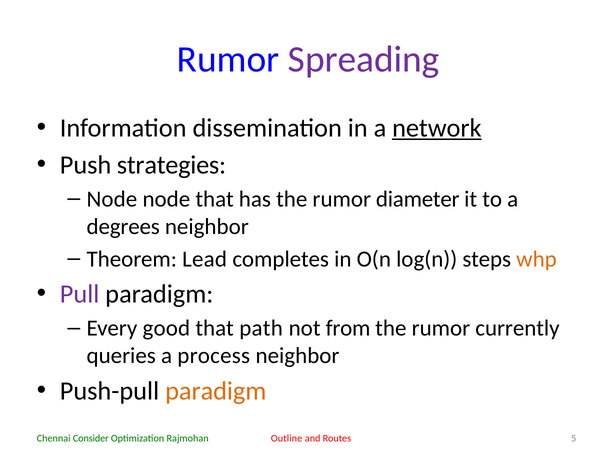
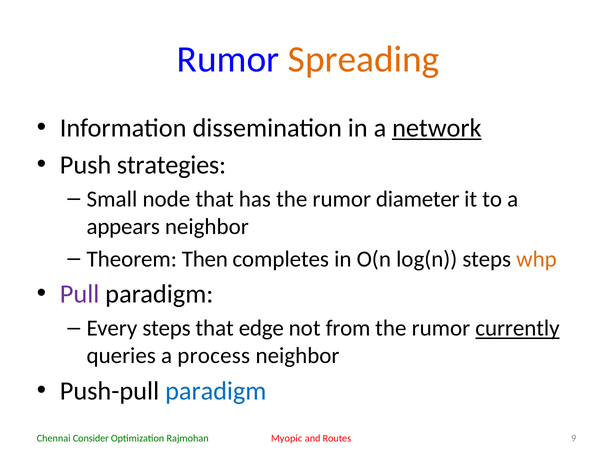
Spreading colour: purple -> orange
Node at (112, 199): Node -> Small
degrees: degrees -> appears
Lead: Lead -> Then
Every good: good -> steps
path: path -> edge
currently underline: none -> present
paradigm at (216, 392) colour: orange -> blue
Outline: Outline -> Myopic
5: 5 -> 9
